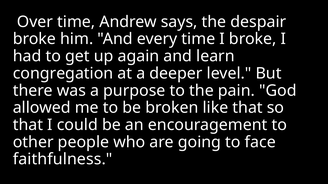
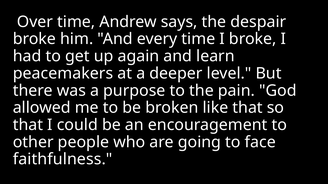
congregation: congregation -> peacemakers
